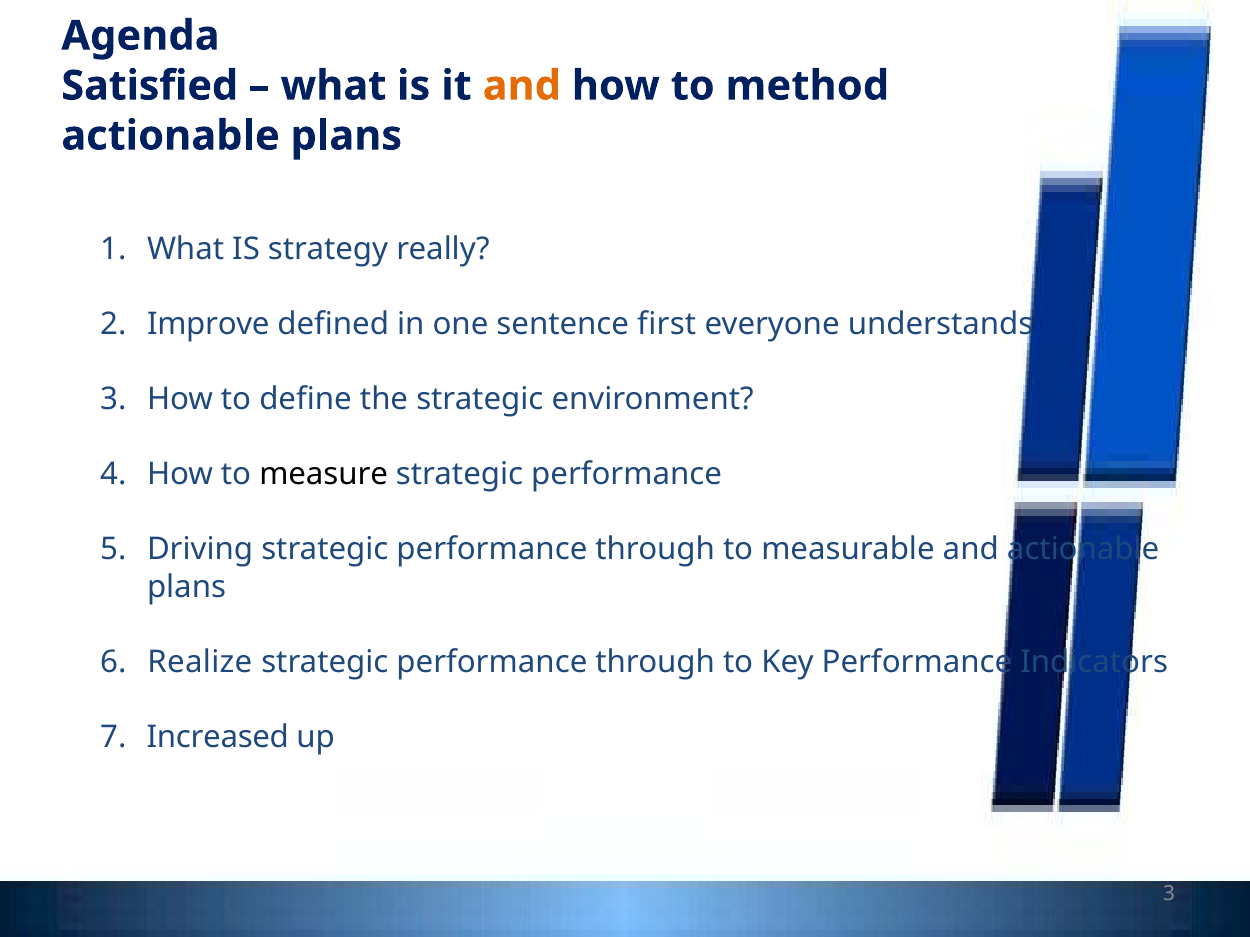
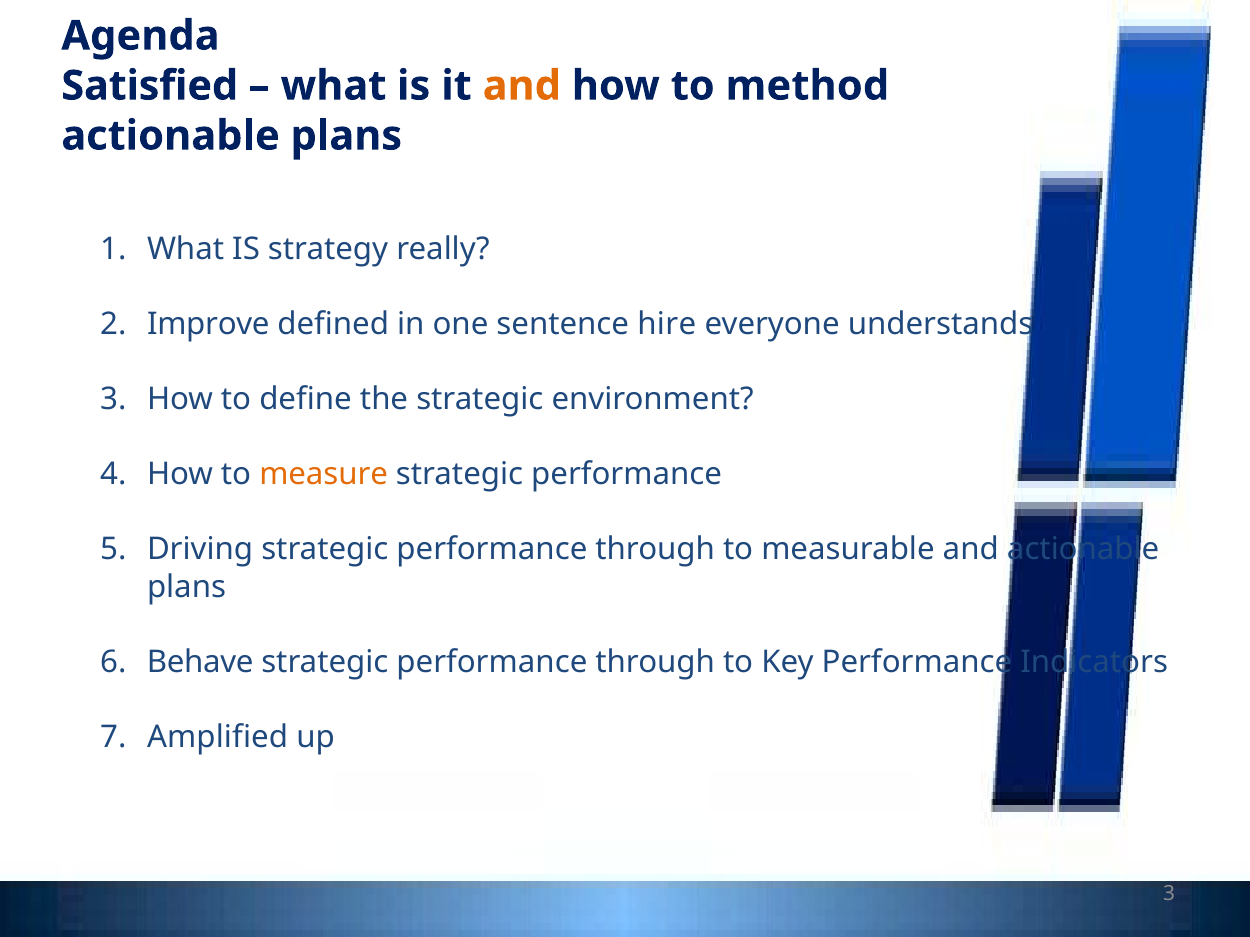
first: first -> hire
measure colour: black -> orange
Realize: Realize -> Behave
Increased: Increased -> Amplified
